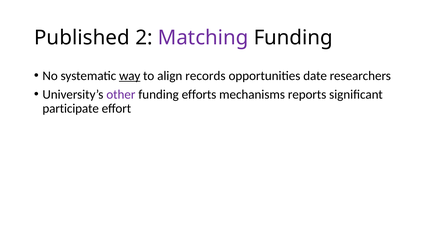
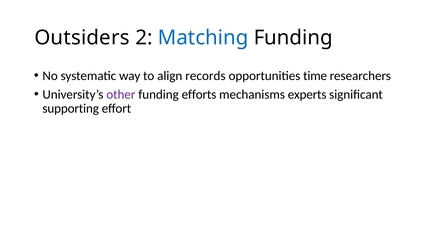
Published: Published -> Outsiders
Matching colour: purple -> blue
way underline: present -> none
date: date -> time
reports: reports -> experts
participate: participate -> supporting
